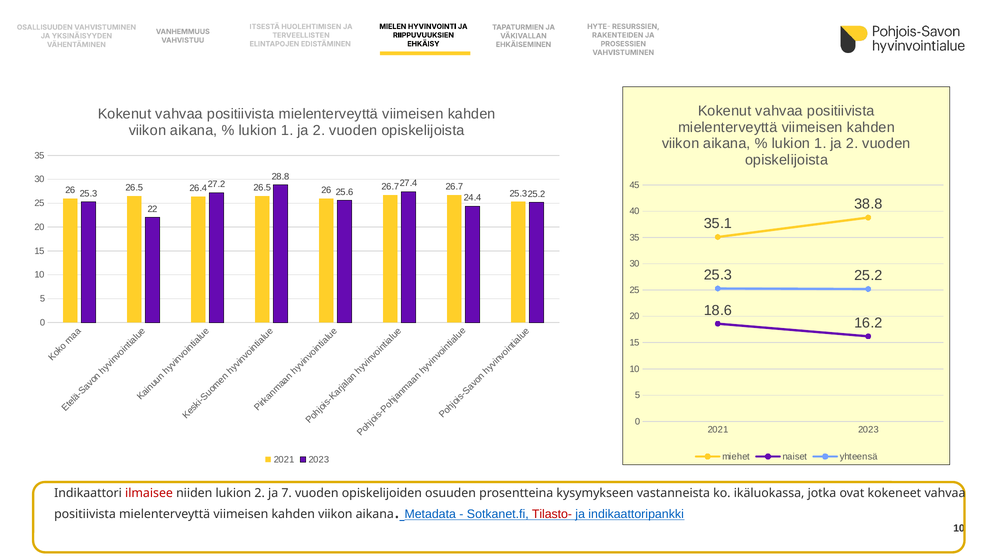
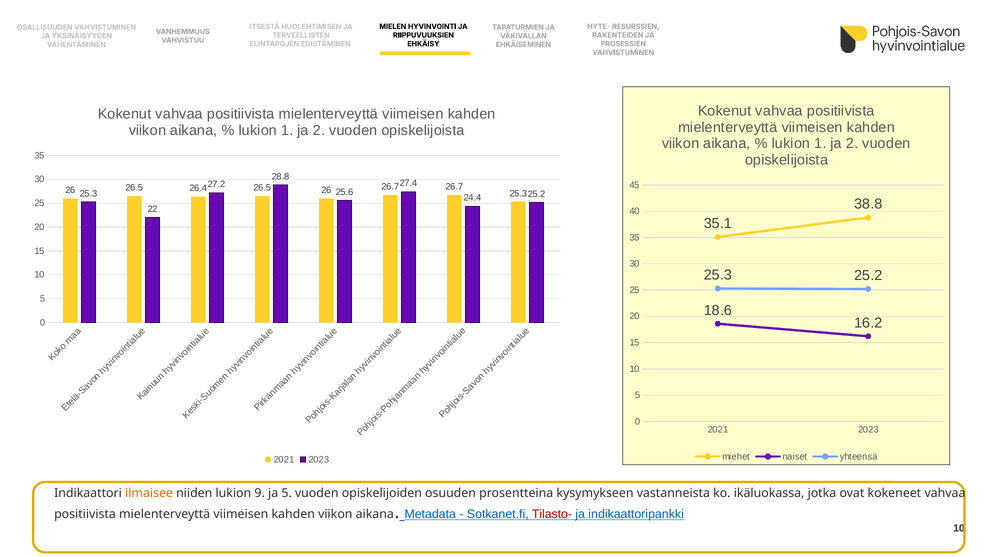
ilmaisee colour: red -> orange
lukion 2: 2 -> 9
ja 7: 7 -> 5
